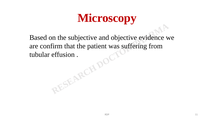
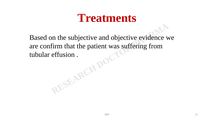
Microscopy: Microscopy -> Treatments
